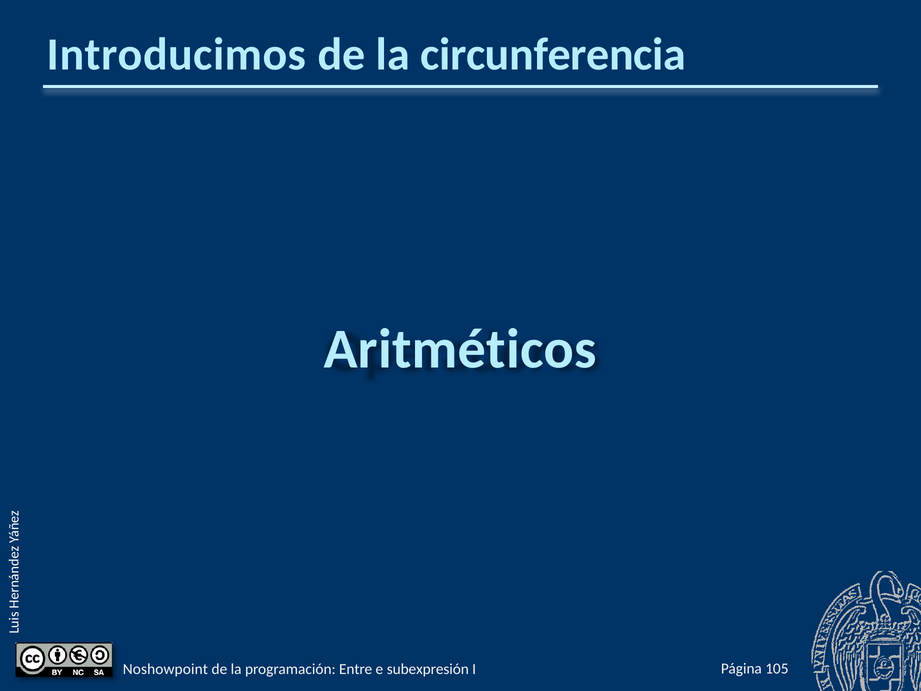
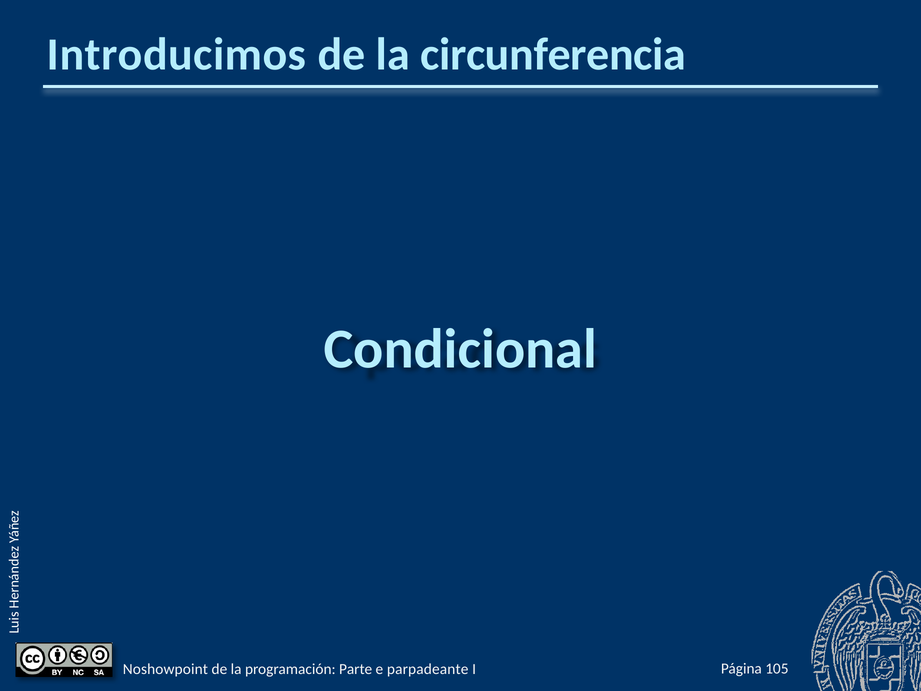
Aritméticos: Aritméticos -> Condicional
Entre: Entre -> Parte
subexpresión: subexpresión -> parpadeante
